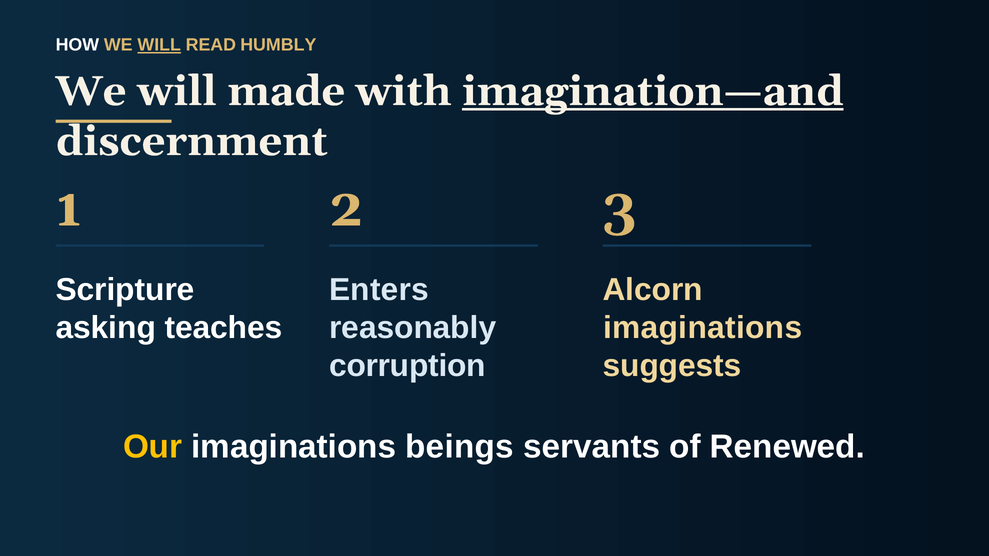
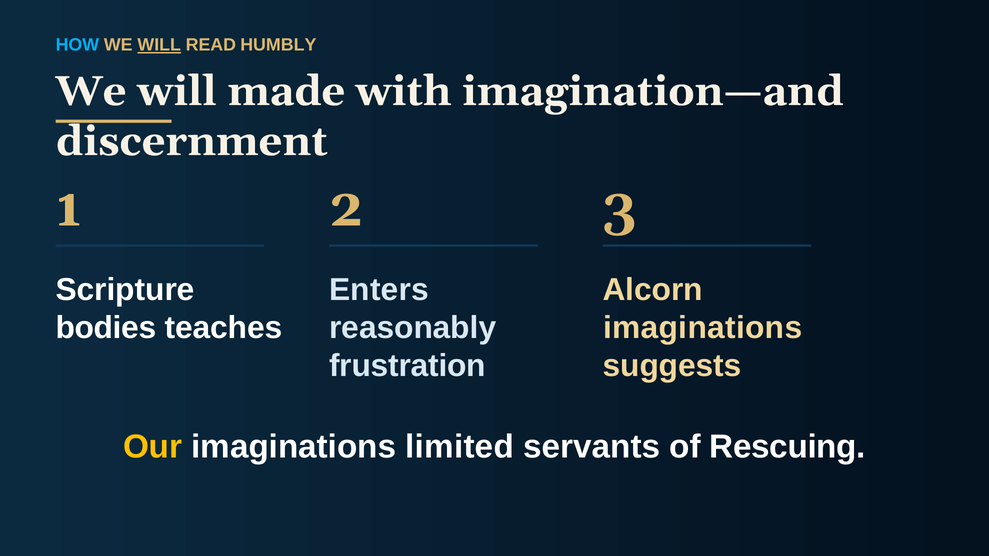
HOW colour: white -> light blue
imagination—and underline: present -> none
asking: asking -> bodies
corruption: corruption -> frustration
beings: beings -> limited
Renewed: Renewed -> Rescuing
